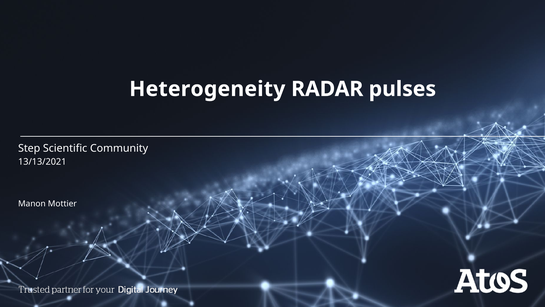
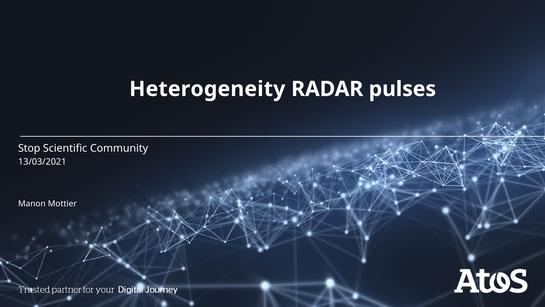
Step: Step -> Stop
13/13/2021: 13/13/2021 -> 13/03/2021
